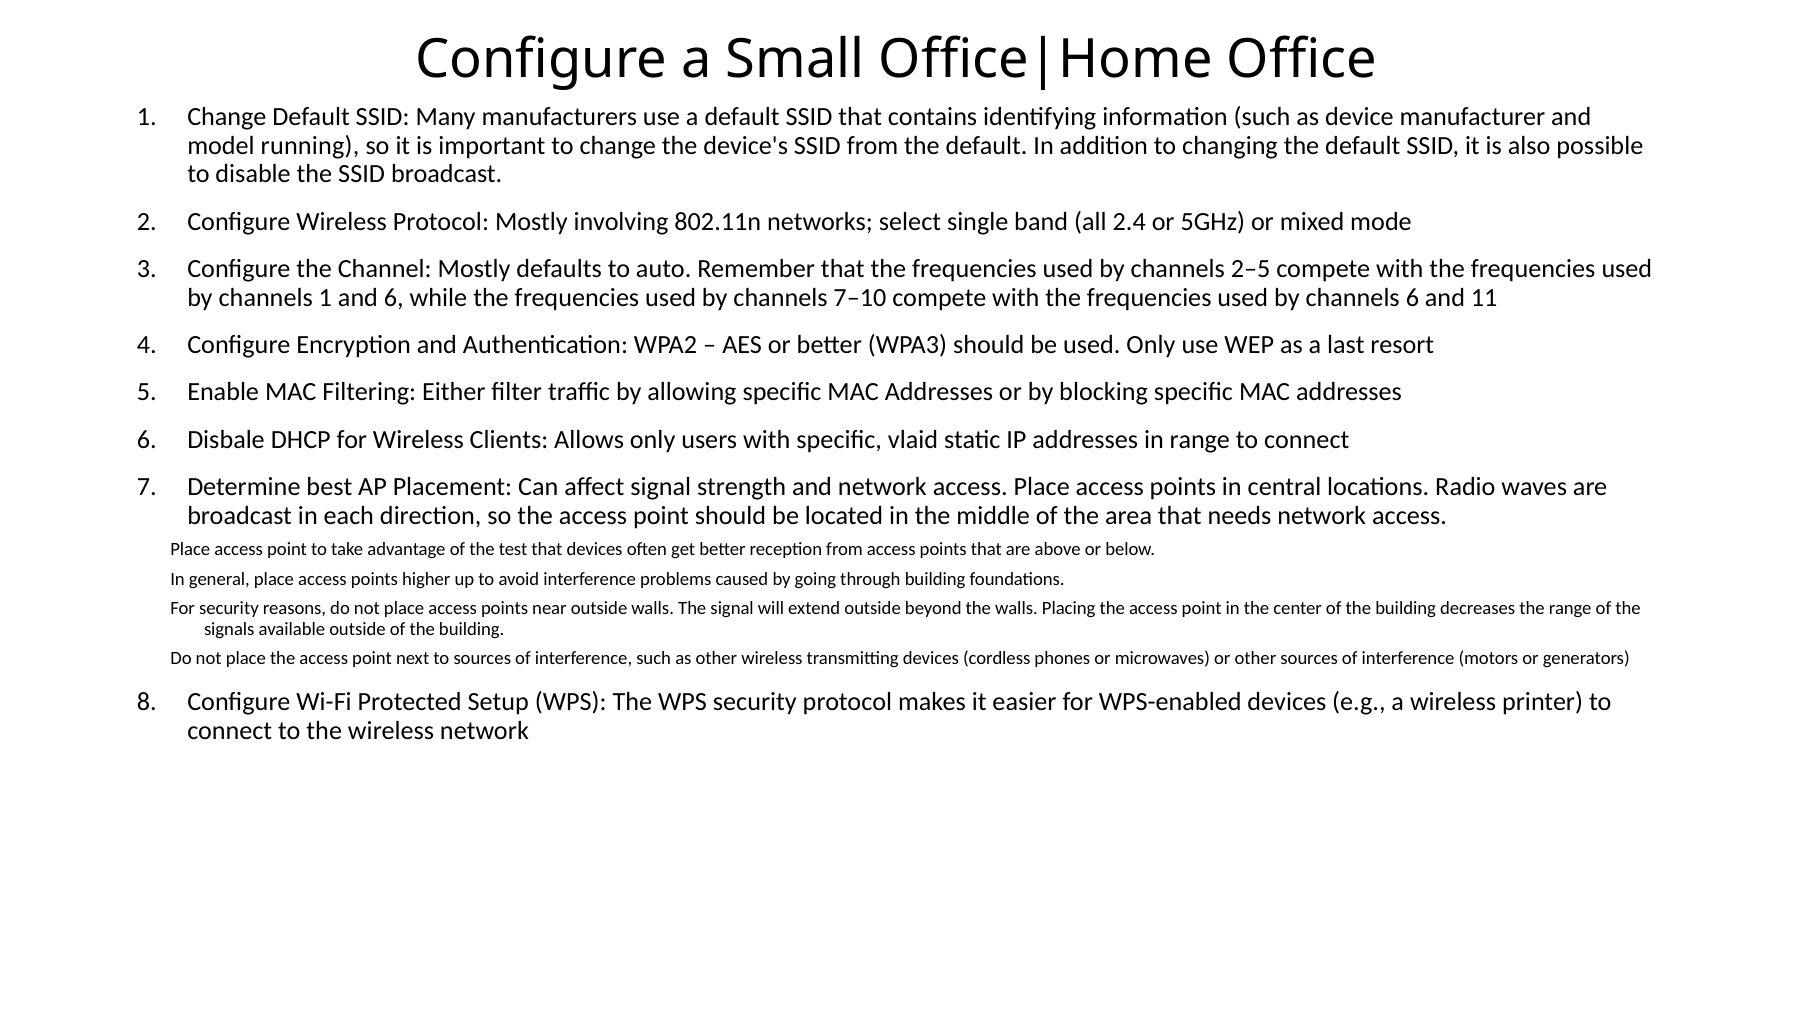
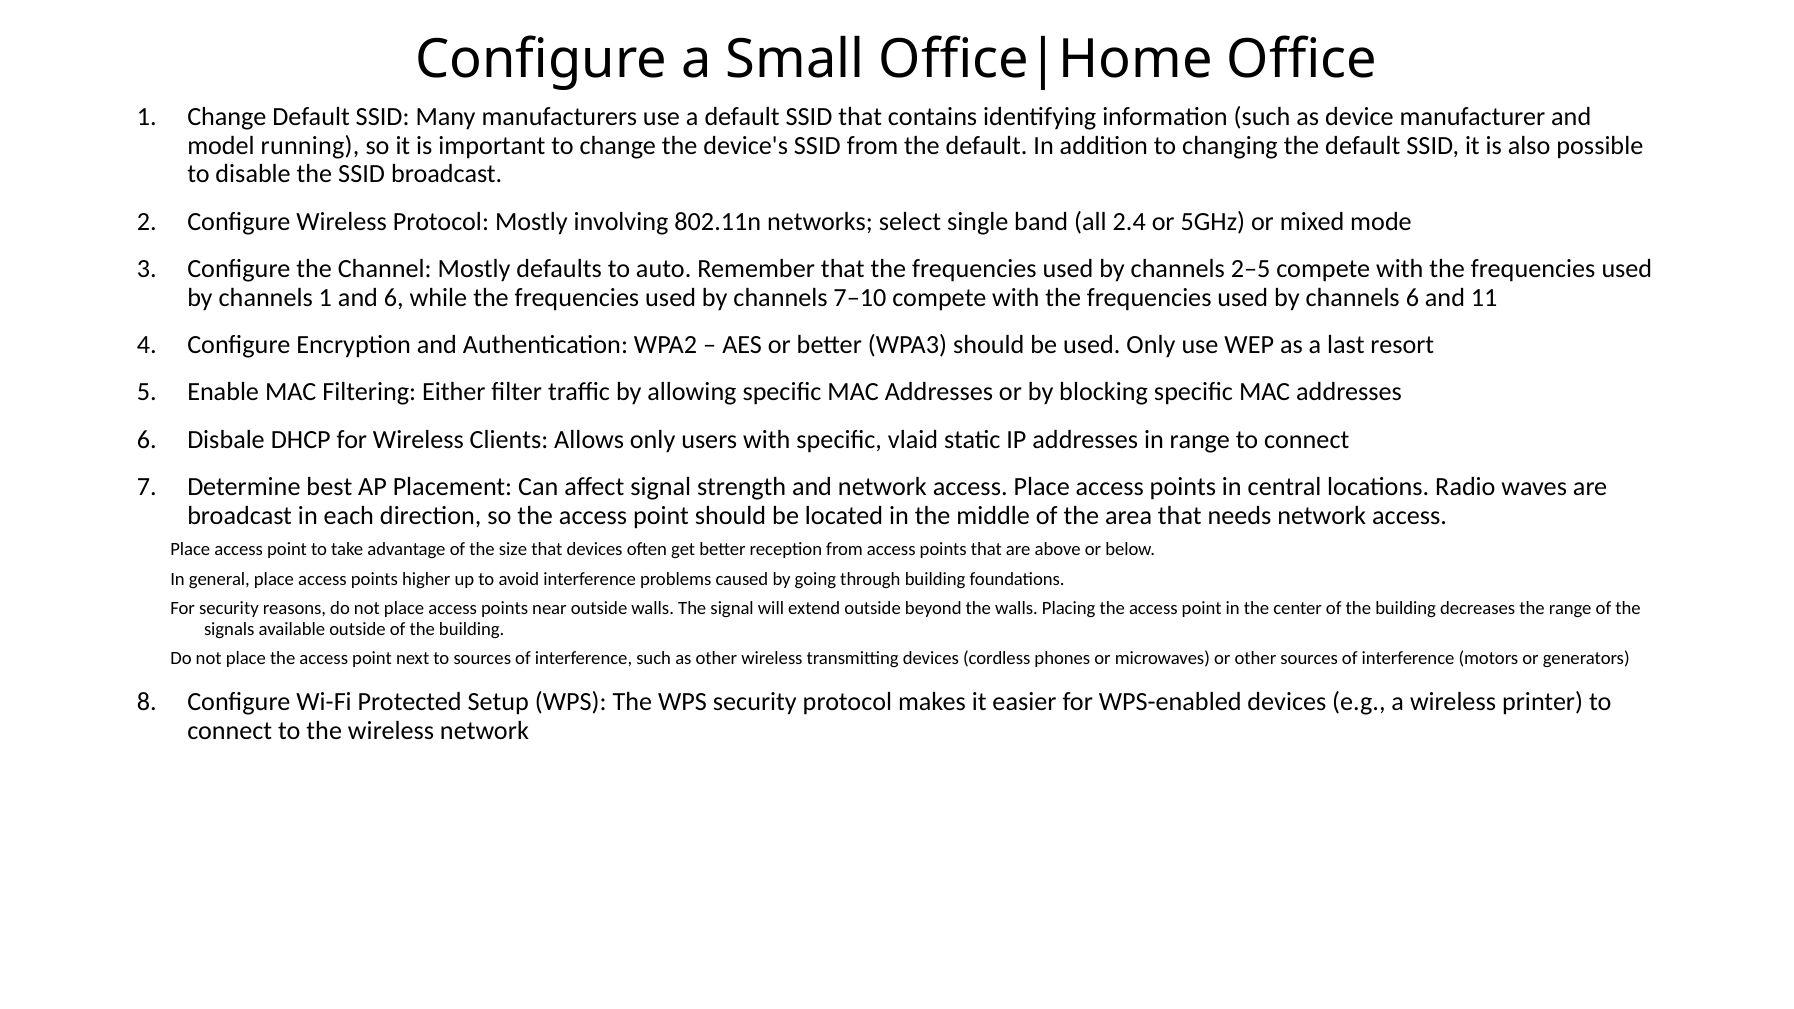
test: test -> size
